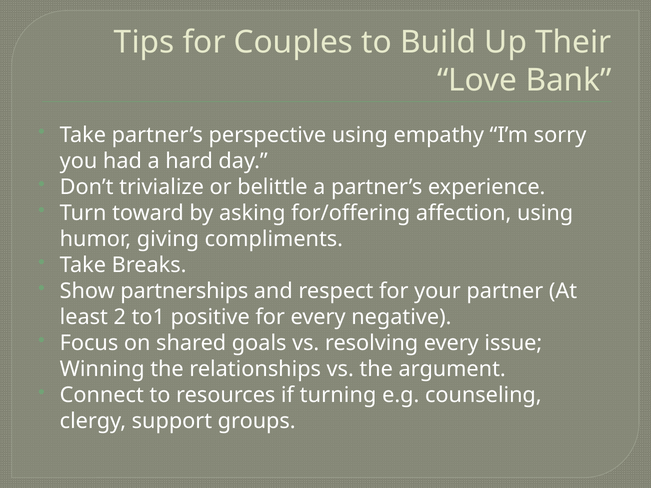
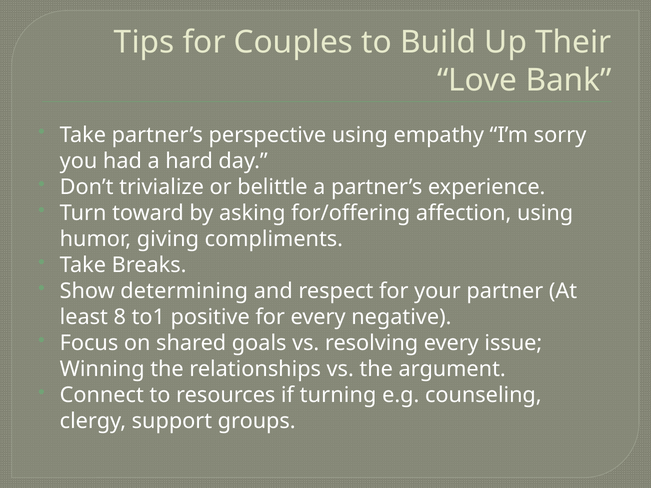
partnerships: partnerships -> determining
2: 2 -> 8
